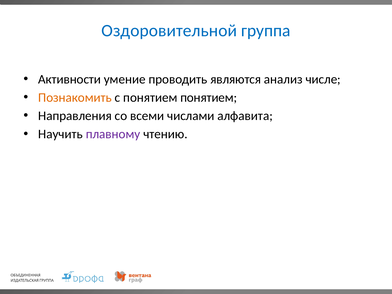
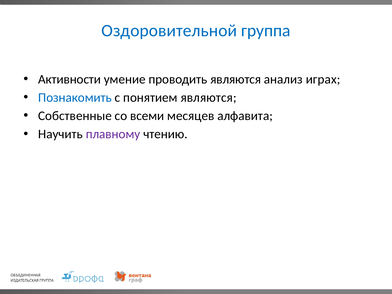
числе: числе -> играх
Познакомить colour: orange -> blue
понятием понятием: понятием -> являются
Направления: Направления -> Собственные
числами: числами -> месяцев
